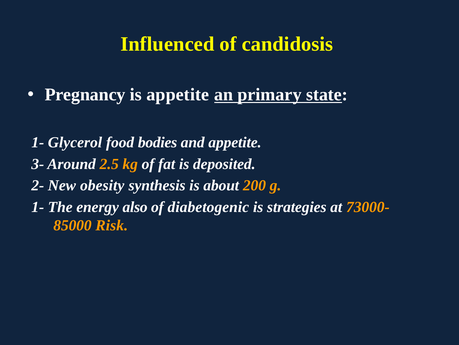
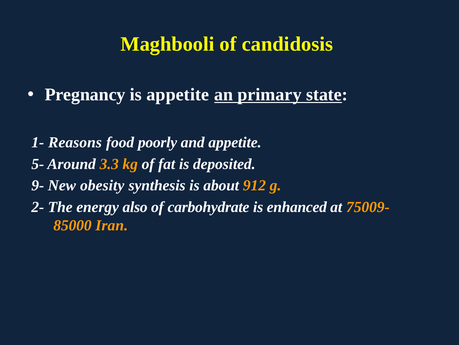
Influenced: Influenced -> Maghbooli
Glycerol: Glycerol -> Reasons
bodies: bodies -> poorly
3-: 3- -> 5-
2.5: 2.5 -> 3.3
2-: 2- -> 9-
200: 200 -> 912
1- at (38, 207): 1- -> 2-
diabetogenic: diabetogenic -> carbohydrate
strategies: strategies -> enhanced
73000-: 73000- -> 75009-
Risk: Risk -> Iran
